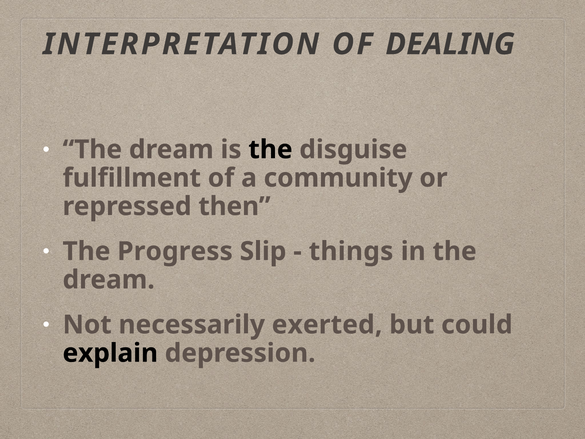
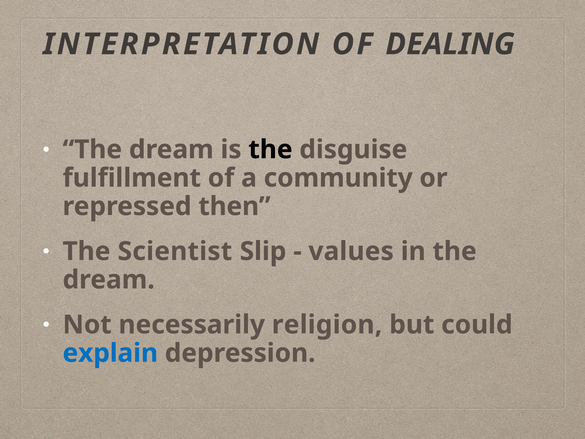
Progress: Progress -> Scientist
things: things -> values
exerted: exerted -> religion
explain colour: black -> blue
